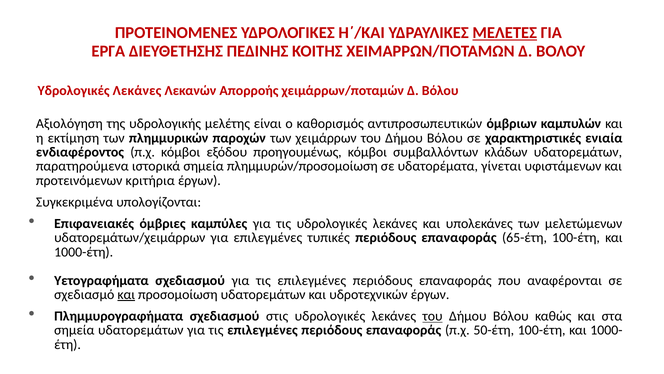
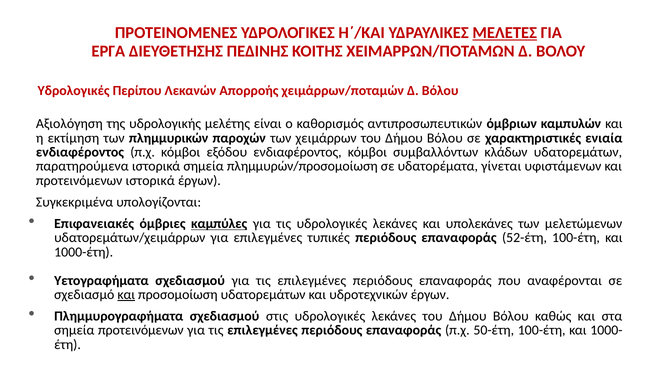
Λεκάνες at (137, 90): Λεκάνες -> Περίπου
εξόδου προηγουμένως: προηγουμένως -> ενδιαφέροντος
προτεινόμενων κριτήρια: κριτήρια -> ιστορικά
καμπύλες underline: none -> present
65-έτη: 65-έτη -> 52-έτη
του at (433, 316) underline: present -> none
σημεία υδατορεμάτων: υδατορεμάτων -> προτεινόμενων
